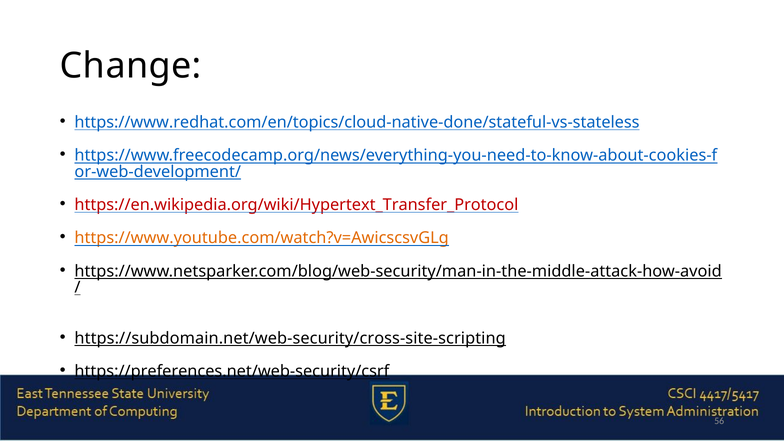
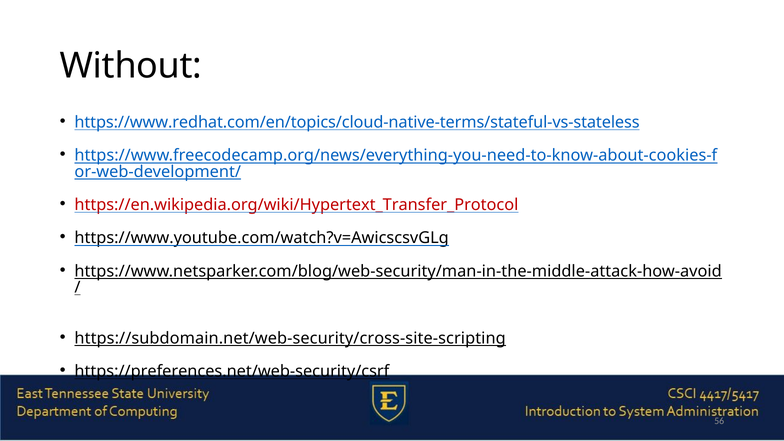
Change: Change -> Without
https://www.redhat.com/en/topics/cloud-native-done/stateful-vs-stateless: https://www.redhat.com/en/topics/cloud-native-done/stateful-vs-stateless -> https://www.redhat.com/en/topics/cloud-native-terms/stateful-vs-stateless
https://www.youtube.com/watch?v=AwicscsvGLg colour: orange -> black
